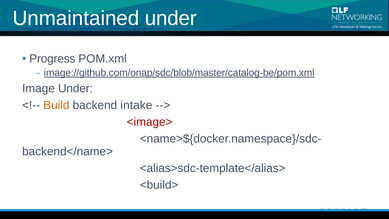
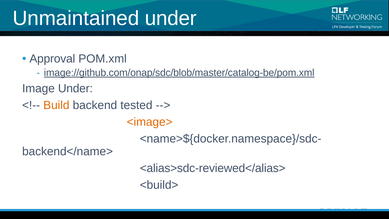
Progress: Progress -> Approval
intake: intake -> tested
<image> colour: red -> orange
<alias>sdc-template</alias>: <alias>sdc-template</alias> -> <alias>sdc-reviewed</alias>
